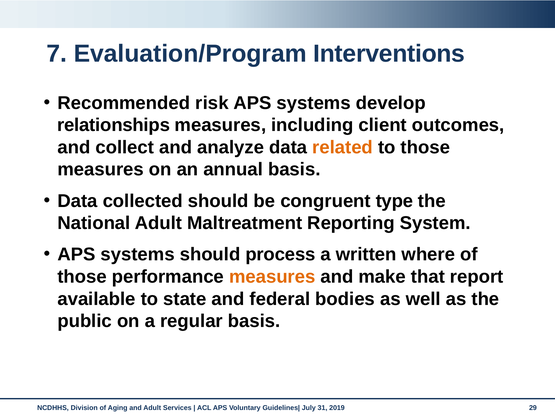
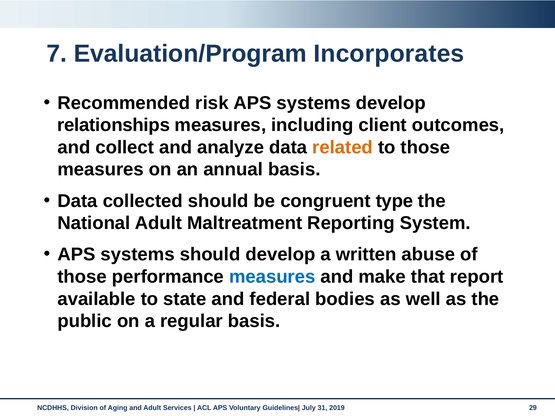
Interventions: Interventions -> Incorporates
should process: process -> develop
where: where -> abuse
measures at (272, 277) colour: orange -> blue
